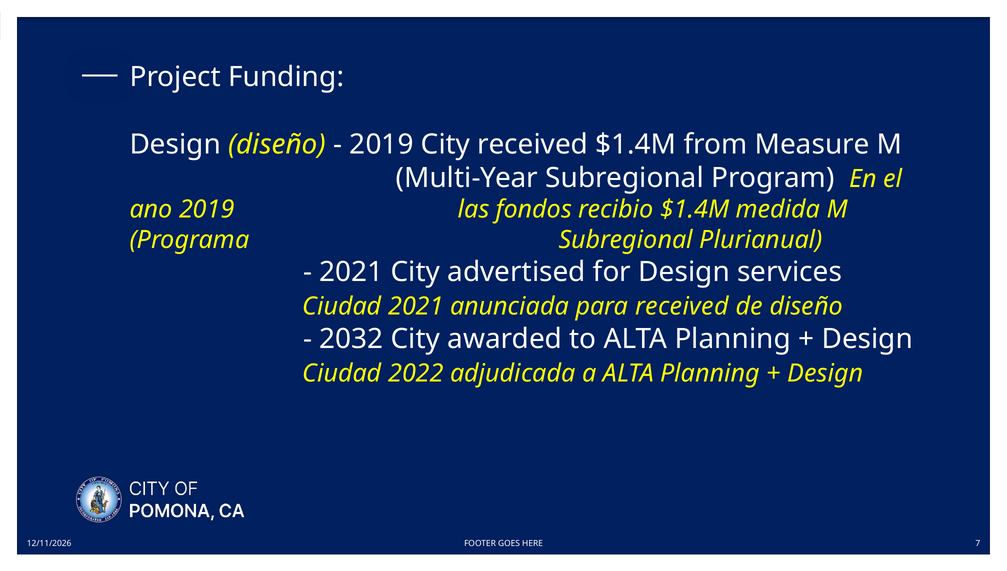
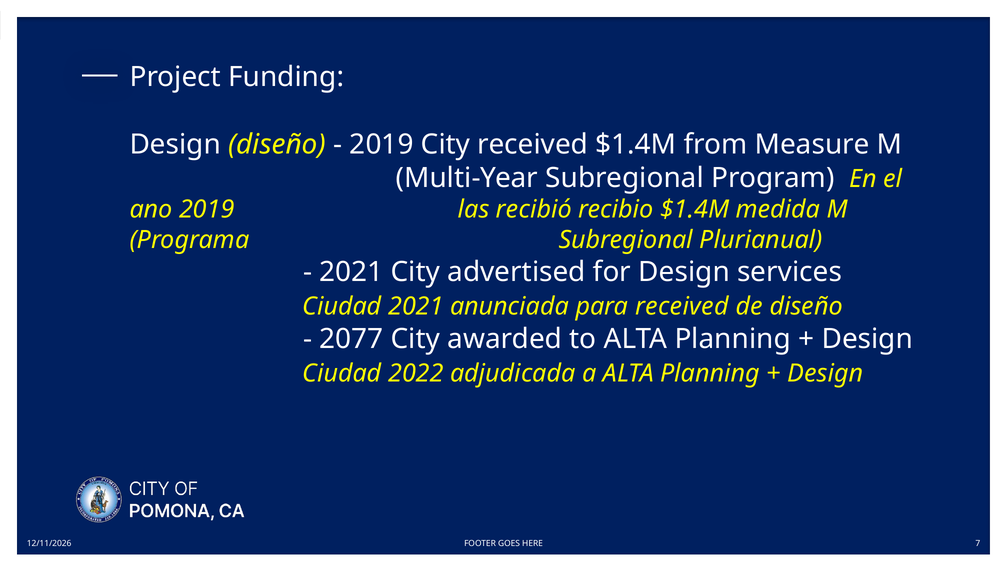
fondos: fondos -> recibió
2032: 2032 -> 2077
